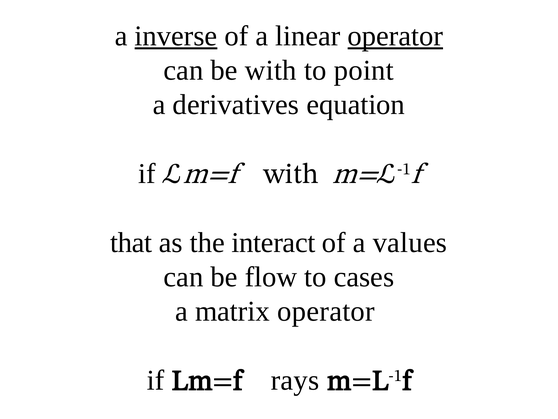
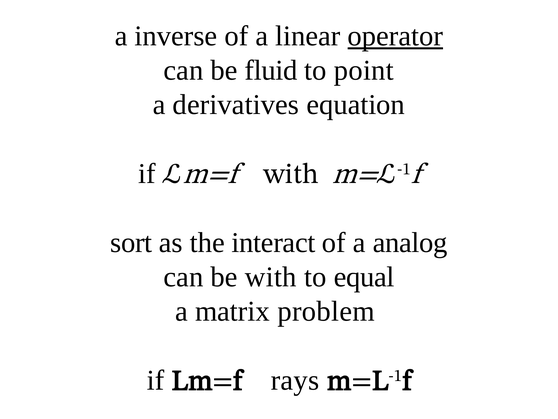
inverse underline: present -> none
be with: with -> fluid
that: that -> sort
values: values -> analog
be flow: flow -> with
cases: cases -> equal
matrix operator: operator -> problem
